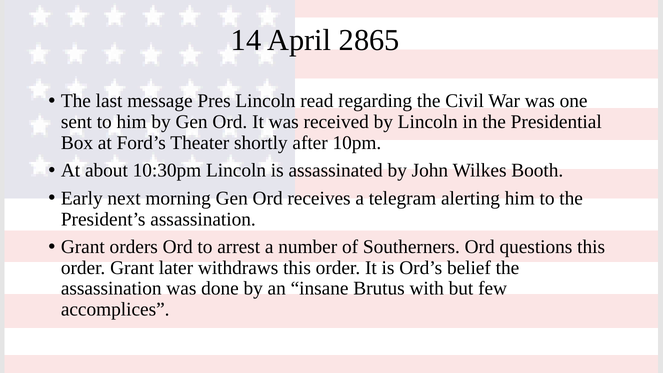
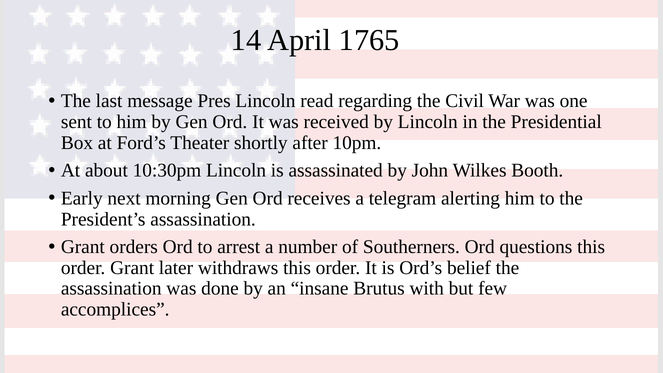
2865: 2865 -> 1765
